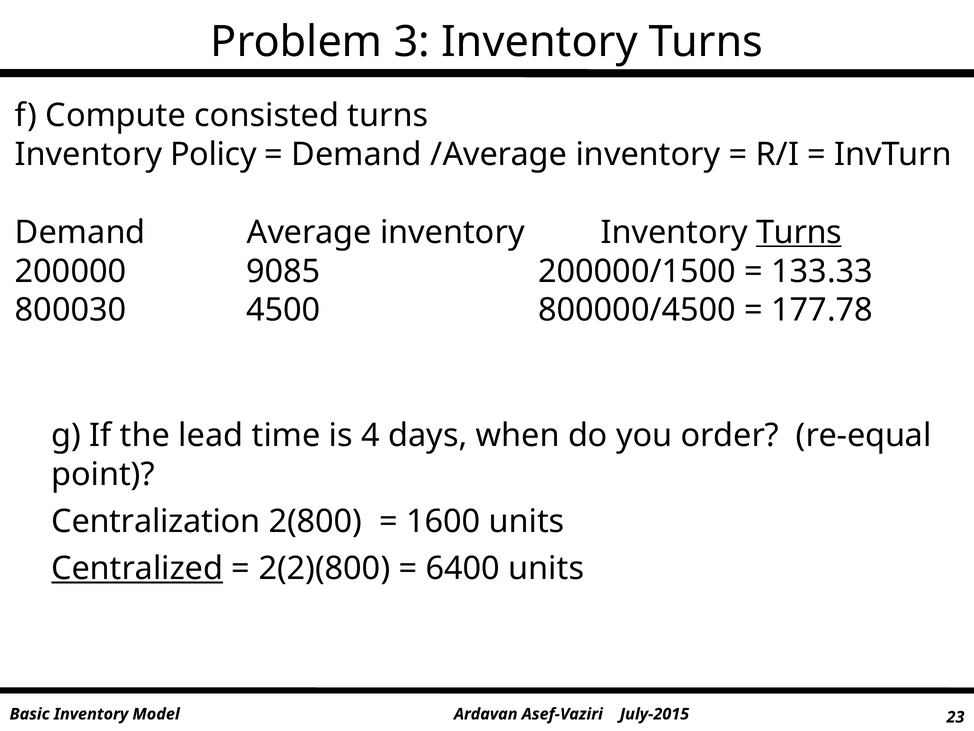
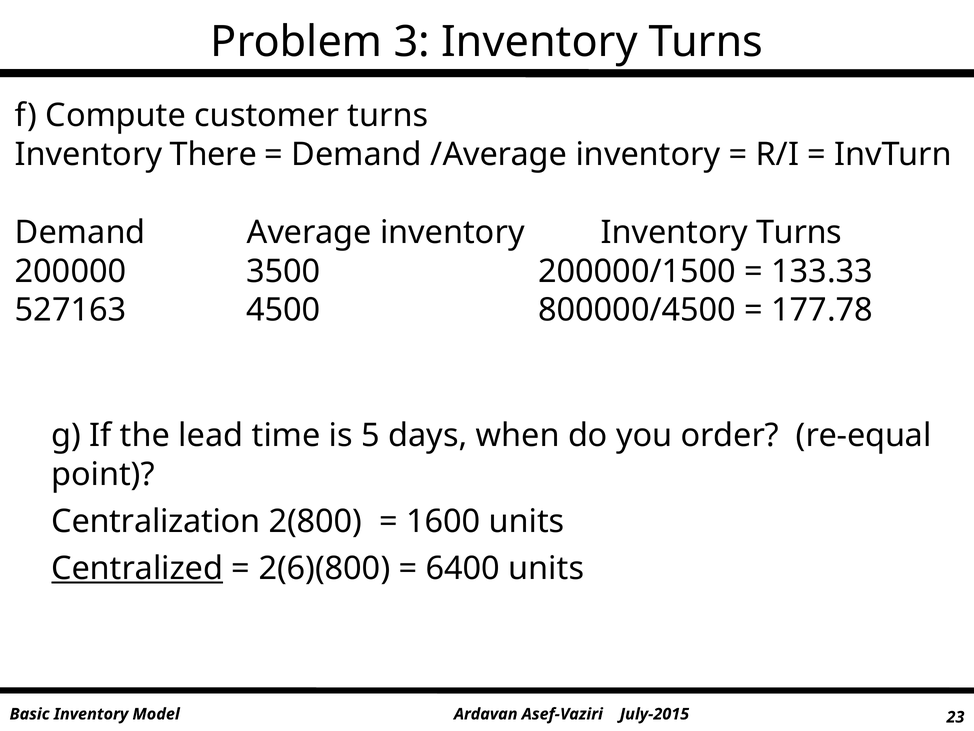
consisted: consisted -> customer
Policy: Policy -> There
Turns at (799, 232) underline: present -> none
9085: 9085 -> 3500
800030: 800030 -> 527163
4: 4 -> 5
2(2)(800: 2(2)(800 -> 2(6)(800
